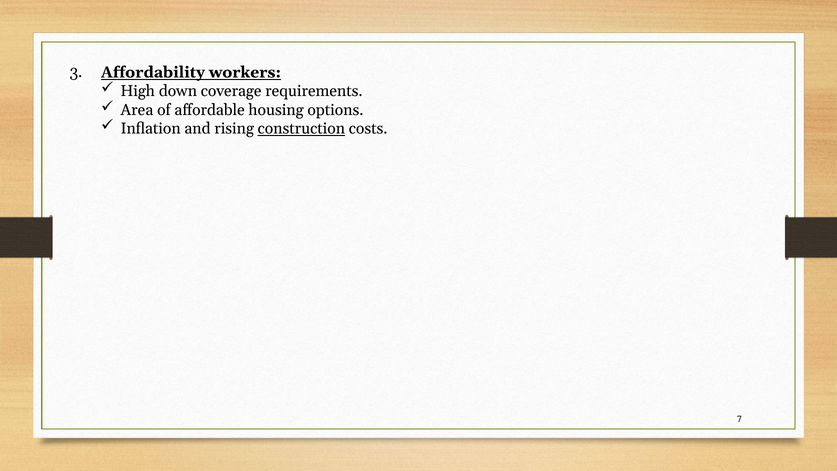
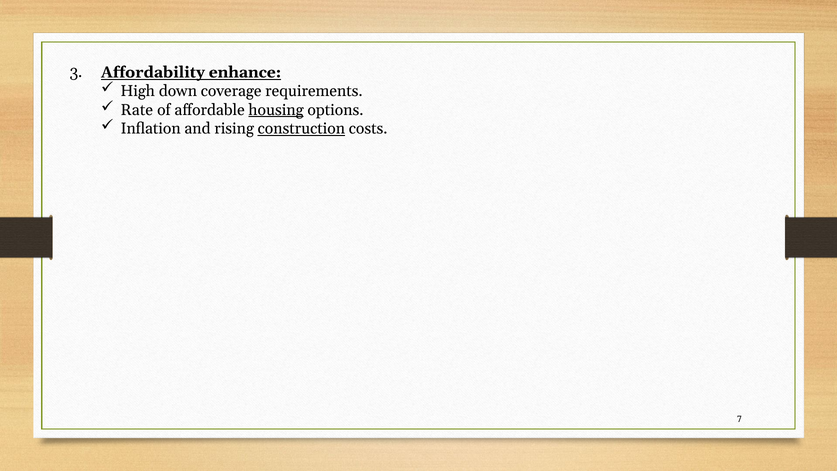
workers: workers -> enhance
Area: Area -> Rate
housing underline: none -> present
